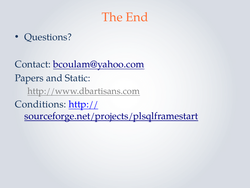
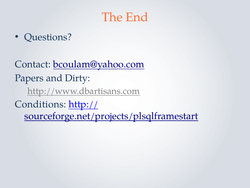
Static: Static -> Dirty
